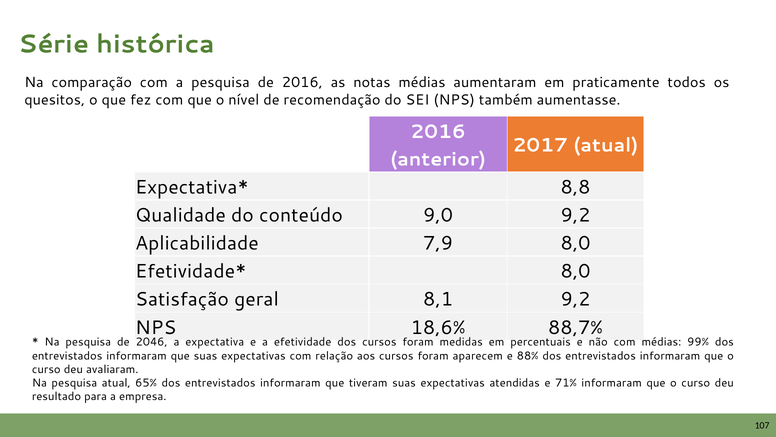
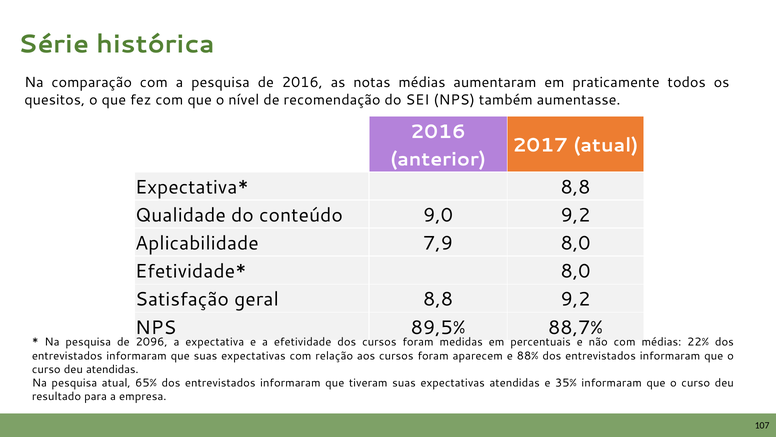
geral 8,1: 8,1 -> 8,8
18,6%: 18,6% -> 89,5%
2046: 2046 -> 2096
99%: 99% -> 22%
deu avaliaram: avaliaram -> atendidas
71%: 71% -> 35%
